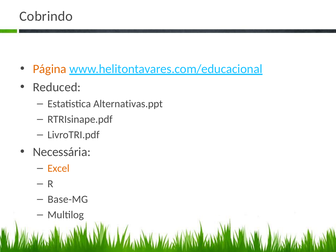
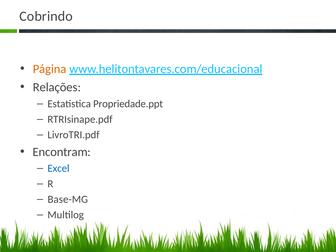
Reduced: Reduced -> Relações
Alternativas.ppt: Alternativas.ppt -> Propriedade.ppt
Necessária: Necessária -> Encontram
Excel colour: orange -> blue
